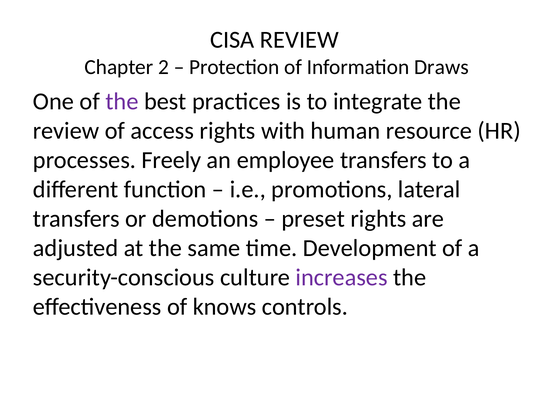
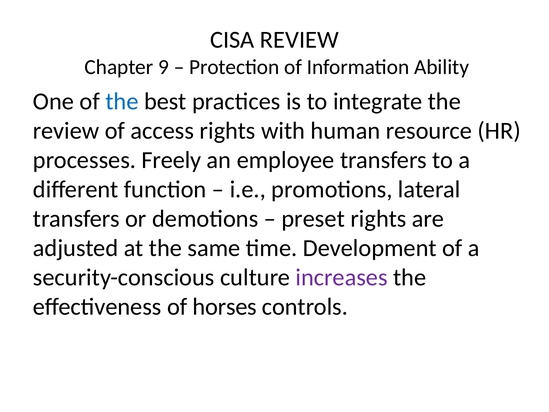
2: 2 -> 9
Draws: Draws -> Ability
the at (122, 101) colour: purple -> blue
knows: knows -> horses
